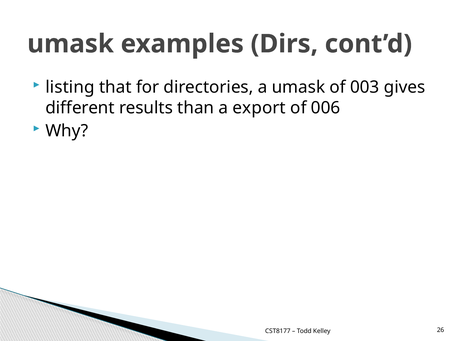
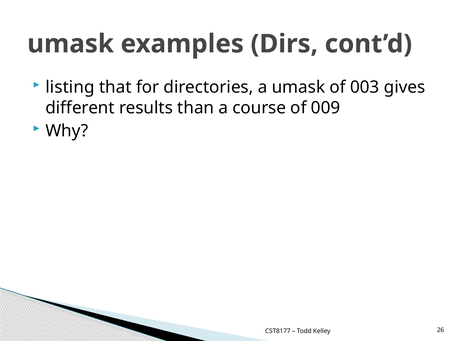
export: export -> course
006: 006 -> 009
